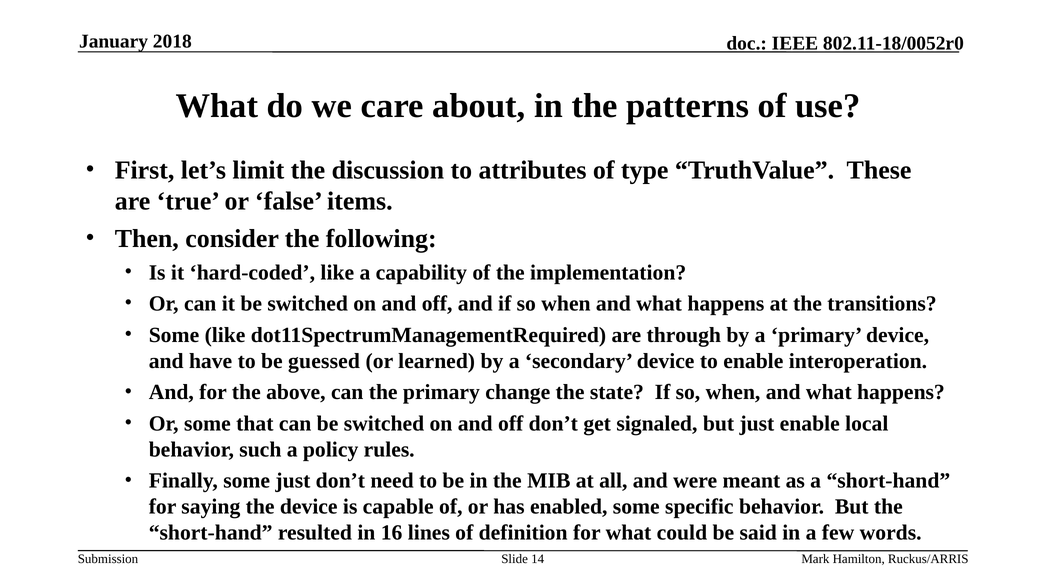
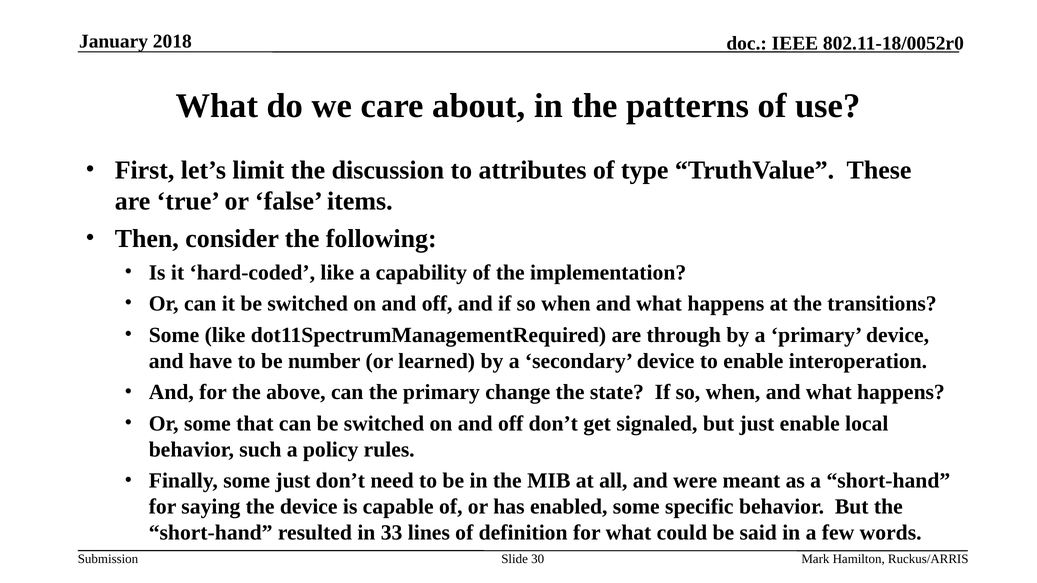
guessed: guessed -> number
16: 16 -> 33
14: 14 -> 30
